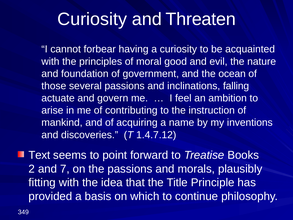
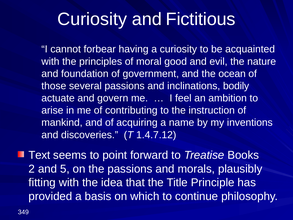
Threaten: Threaten -> Fictitious
falling: falling -> bodily
7: 7 -> 5
